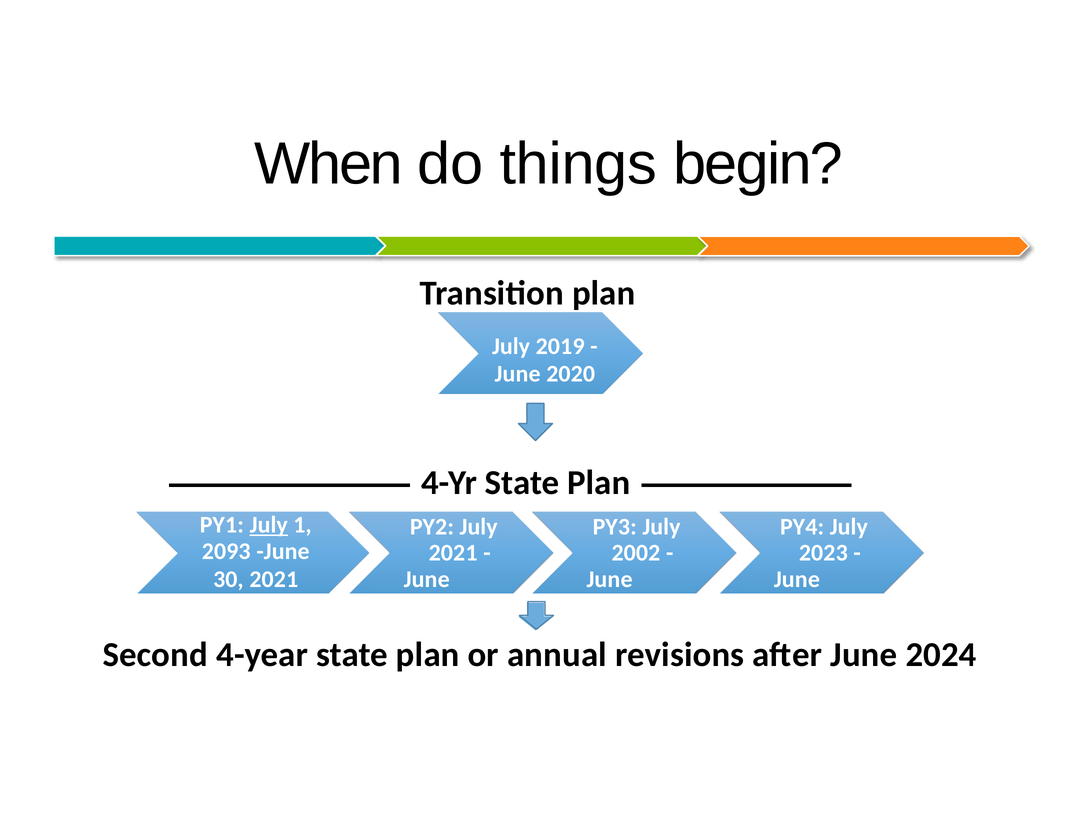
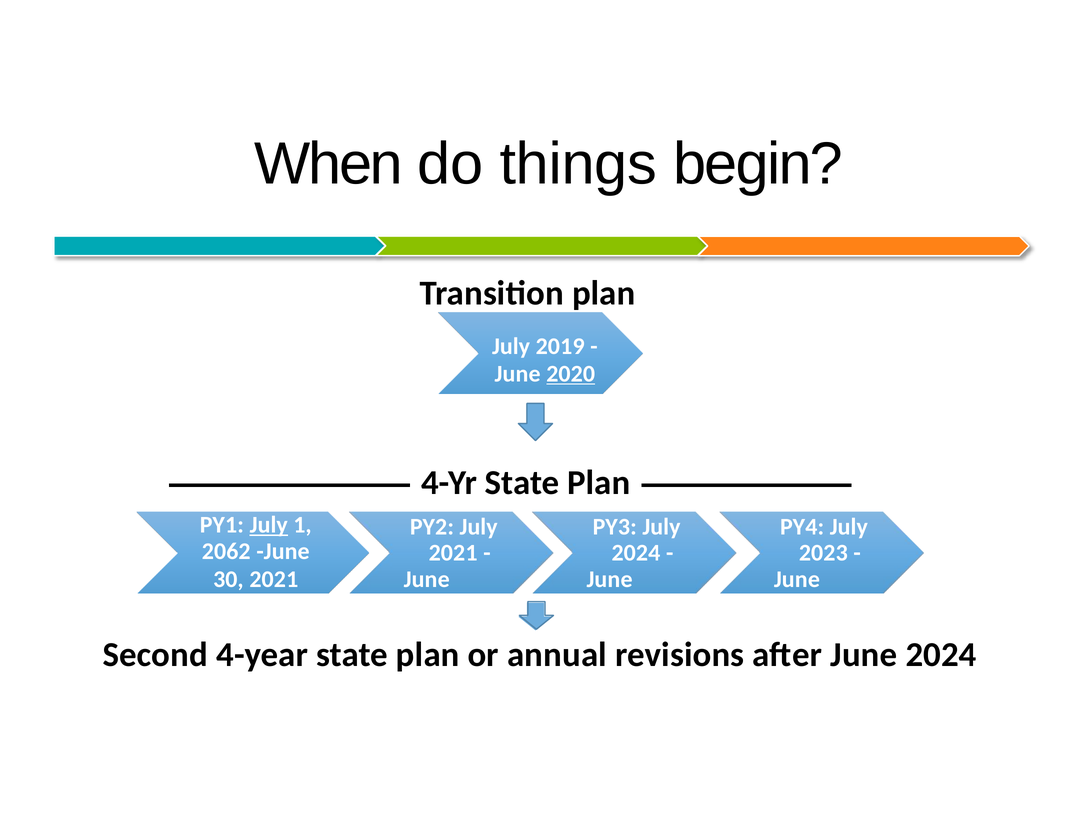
2020 underline: none -> present
2093: 2093 -> 2062
2002 at (636, 553): 2002 -> 2024
